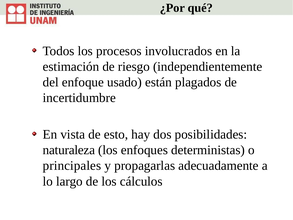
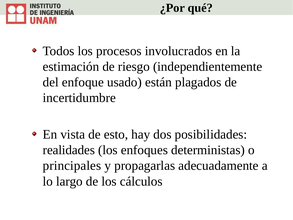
naturaleza: naturaleza -> realidades
